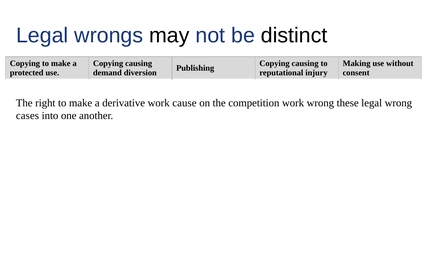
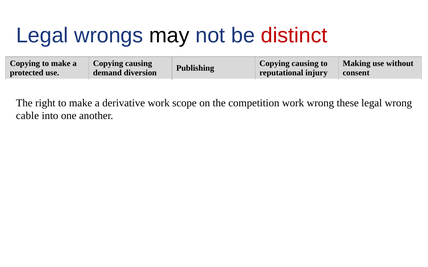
distinct colour: black -> red
cause: cause -> scope
cases: cases -> cable
